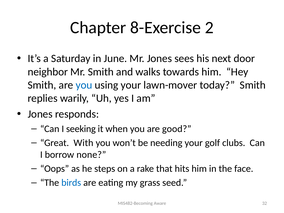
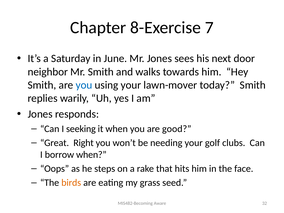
2: 2 -> 7
With: With -> Right
borrow none: none -> when
birds colour: blue -> orange
